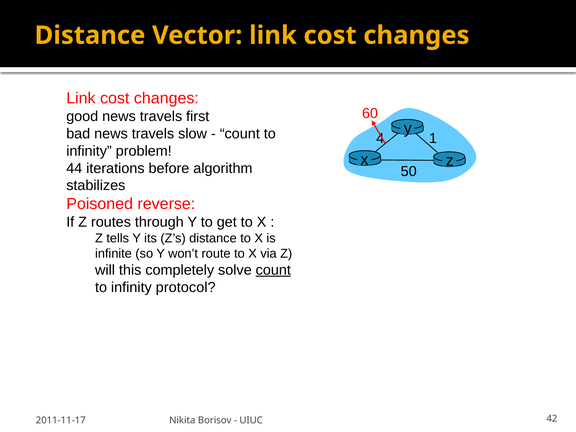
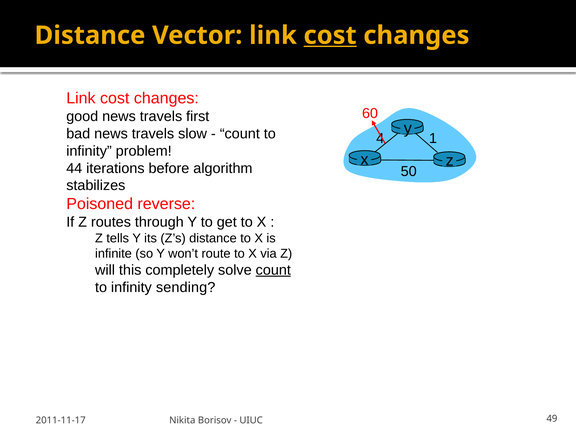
cost at (330, 35) underline: none -> present
protocol: protocol -> sending
42: 42 -> 49
